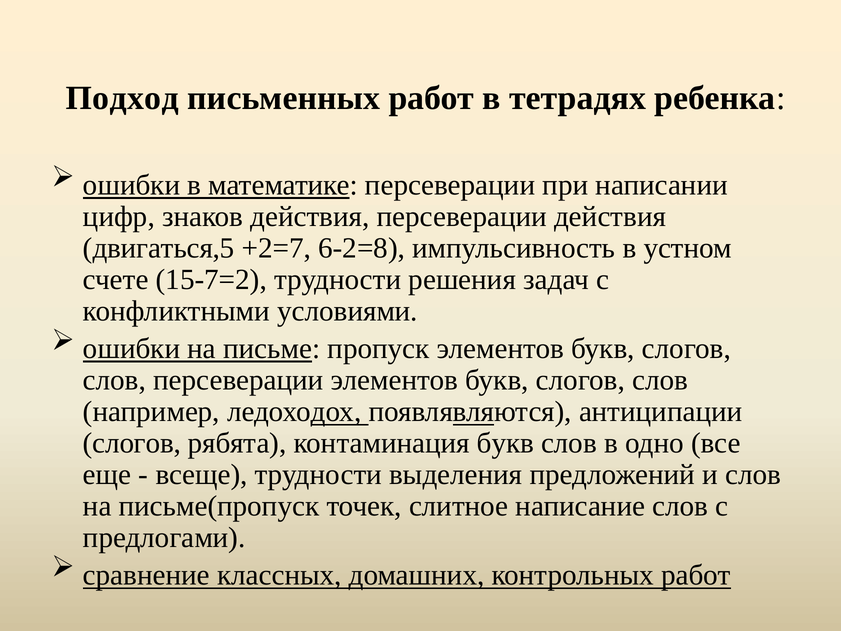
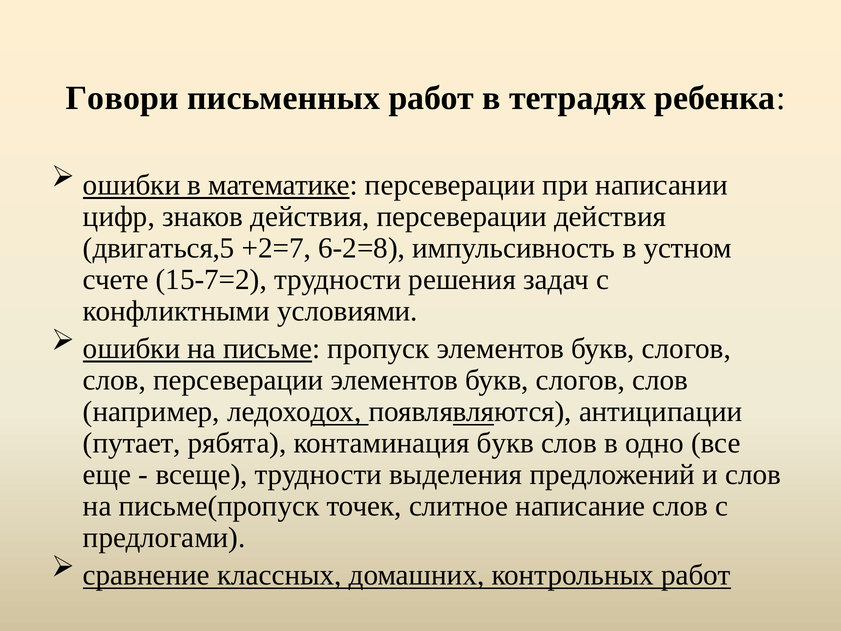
Подход: Подход -> Говори
слогов at (132, 443): слогов -> путает
